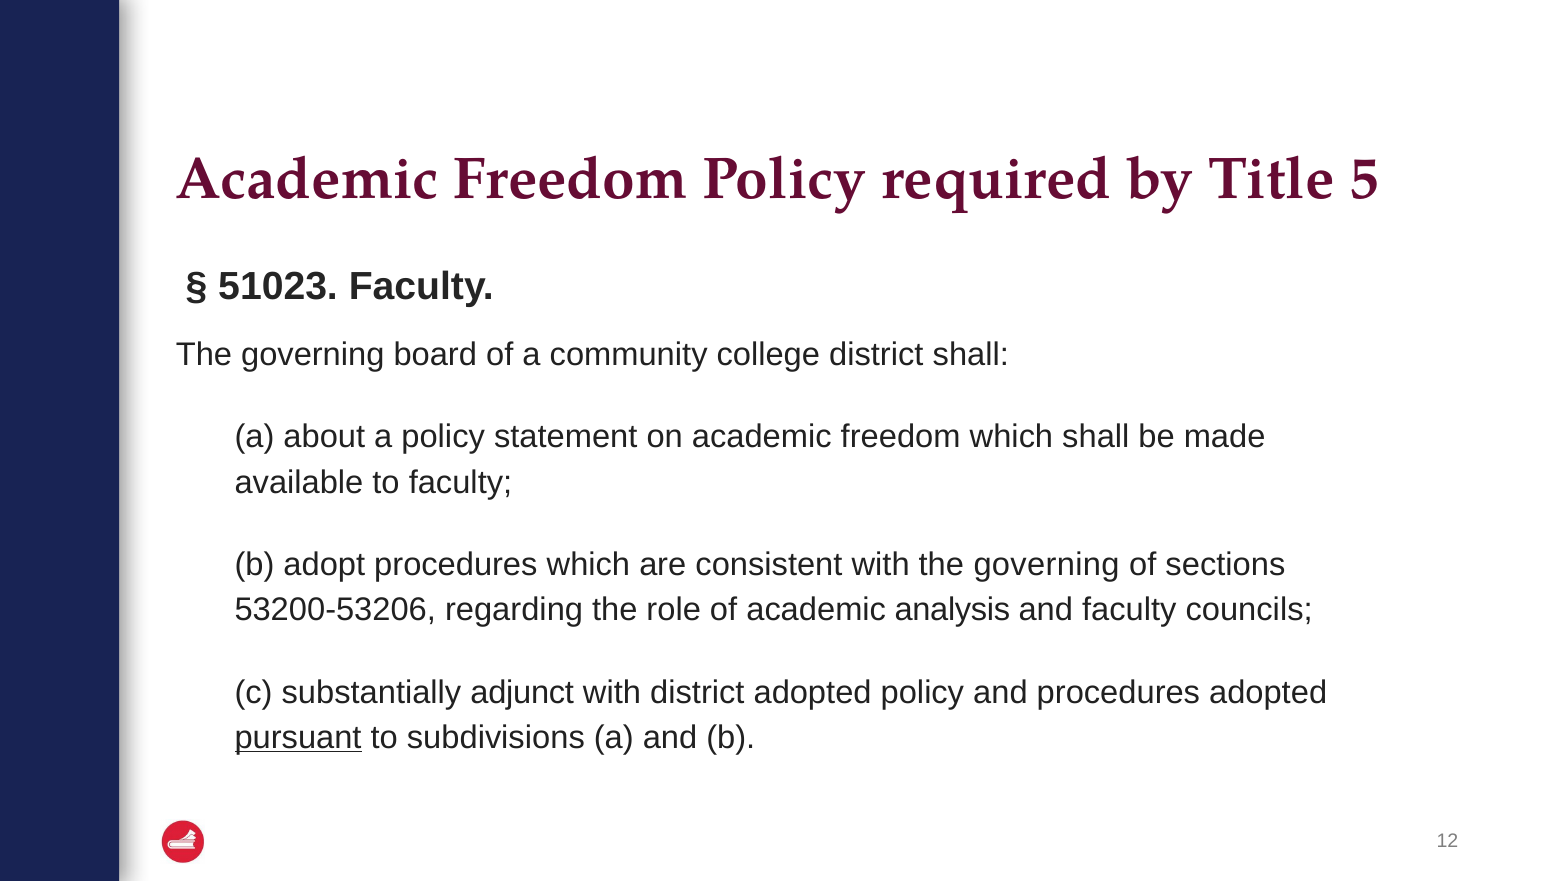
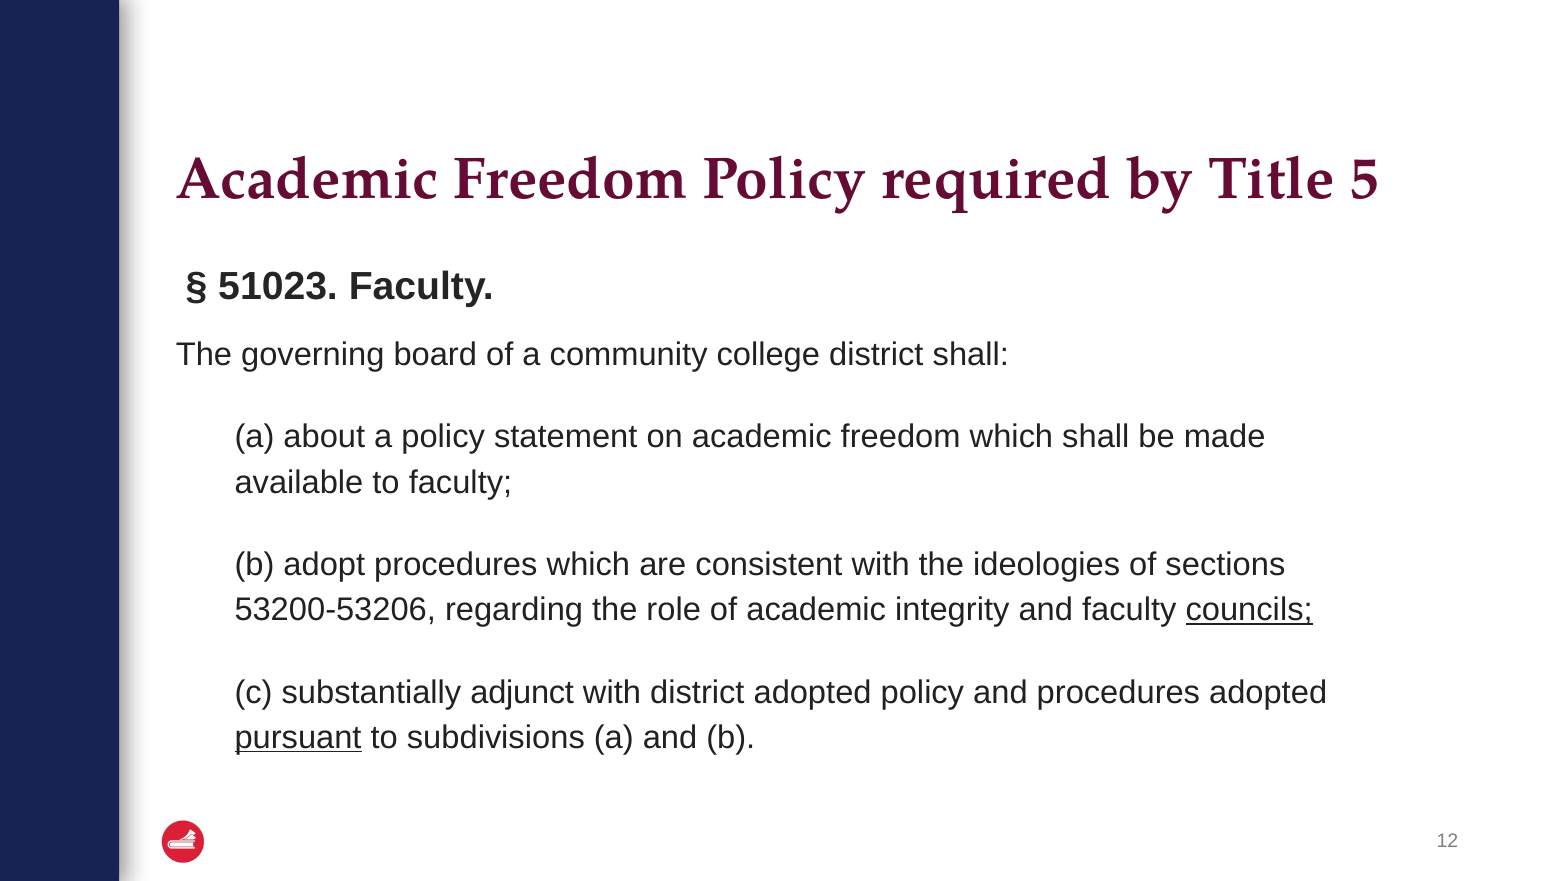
with the governing: governing -> ideologies
analysis: analysis -> integrity
councils underline: none -> present
